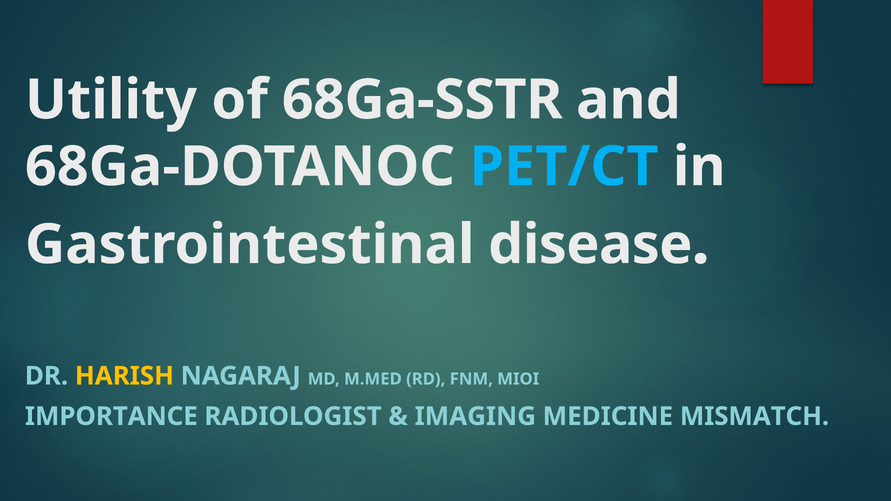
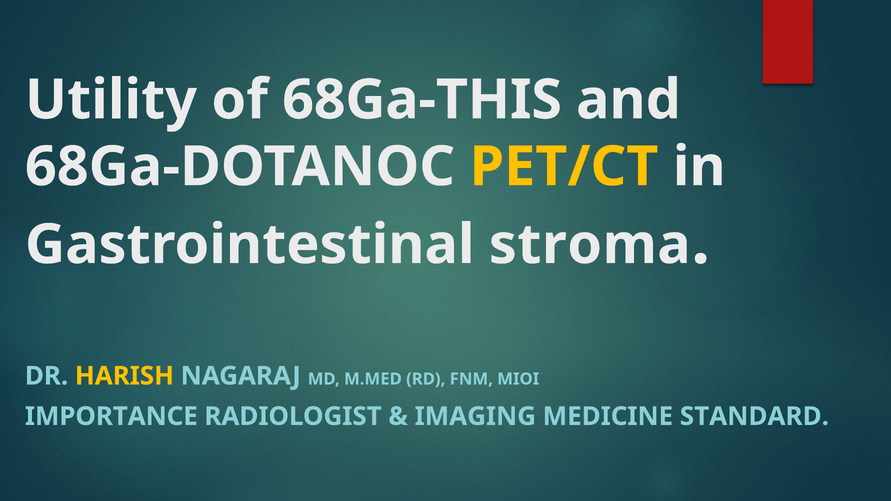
68Ga-SSTR: 68Ga-SSTR -> 68Ga-THIS
PET/CT colour: light blue -> yellow
disease: disease -> stroma
MISMATCH: MISMATCH -> STANDARD
